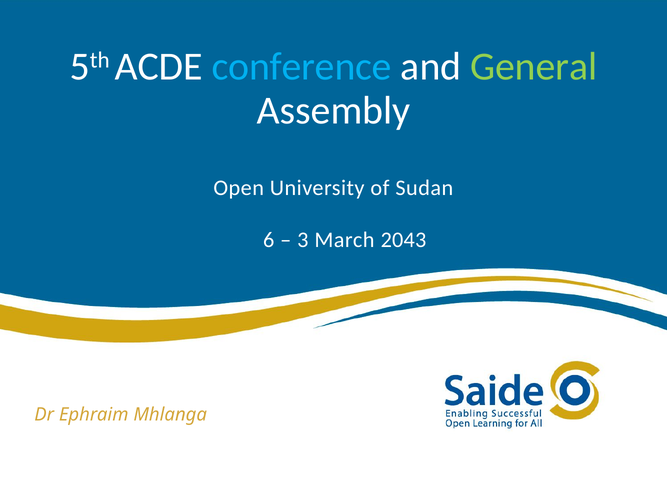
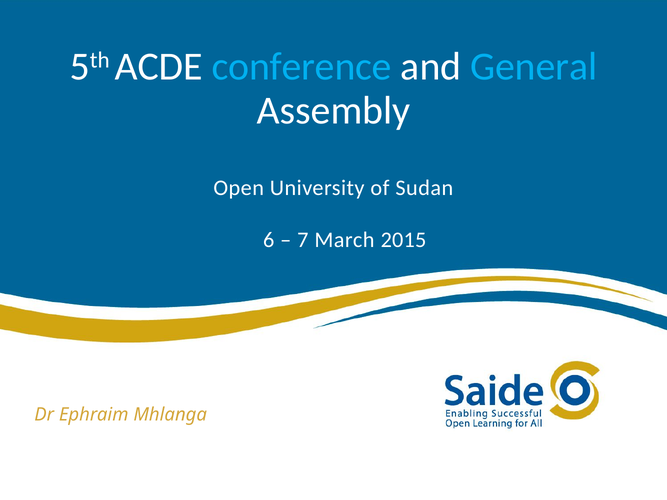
General colour: light green -> light blue
3: 3 -> 7
2043: 2043 -> 2015
